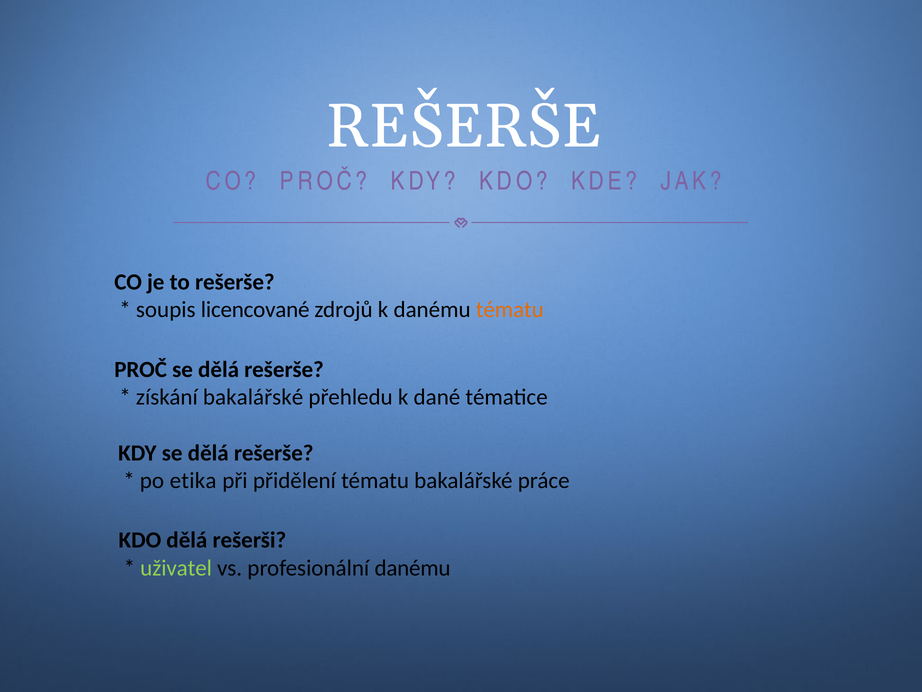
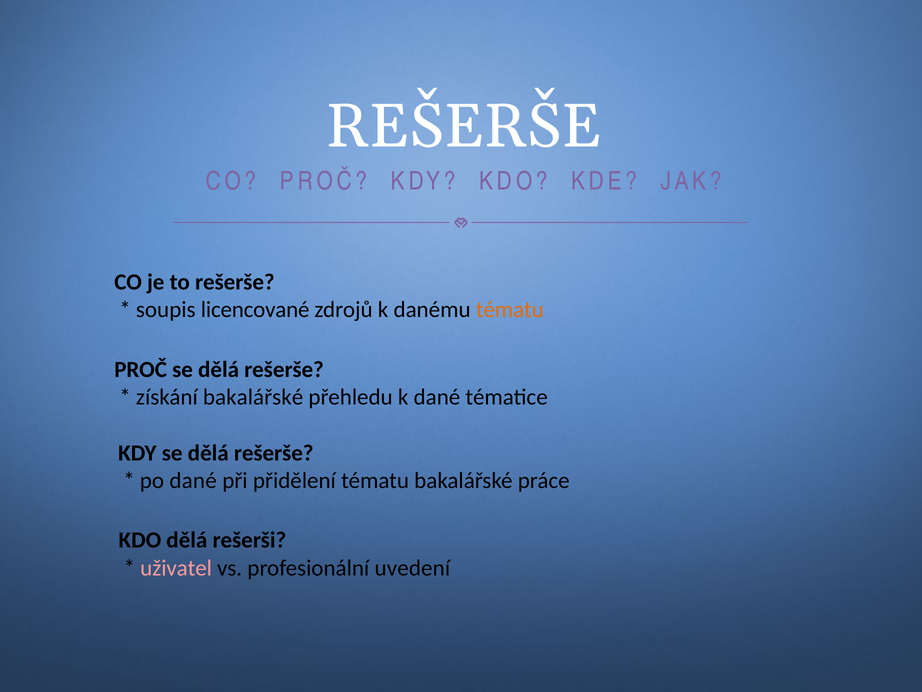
po etika: etika -> dané
uživatel colour: light green -> pink
profesionální danému: danému -> uvedení
